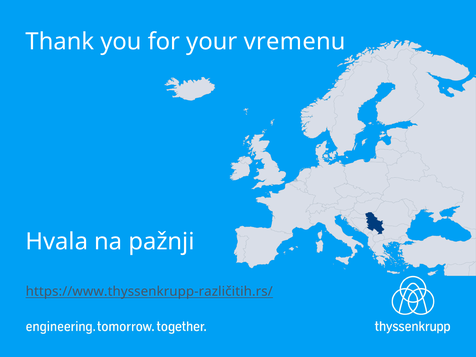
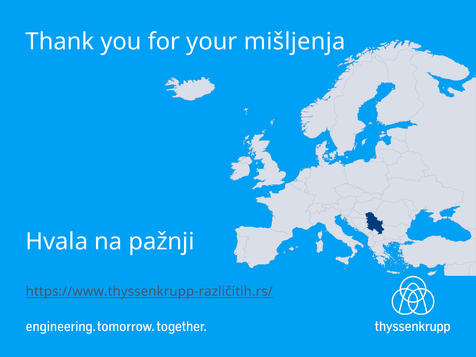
vremenu: vremenu -> mišljenja
